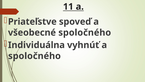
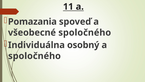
Priateľstve: Priateľstve -> Pomazania
vyhnúť: vyhnúť -> osobný
